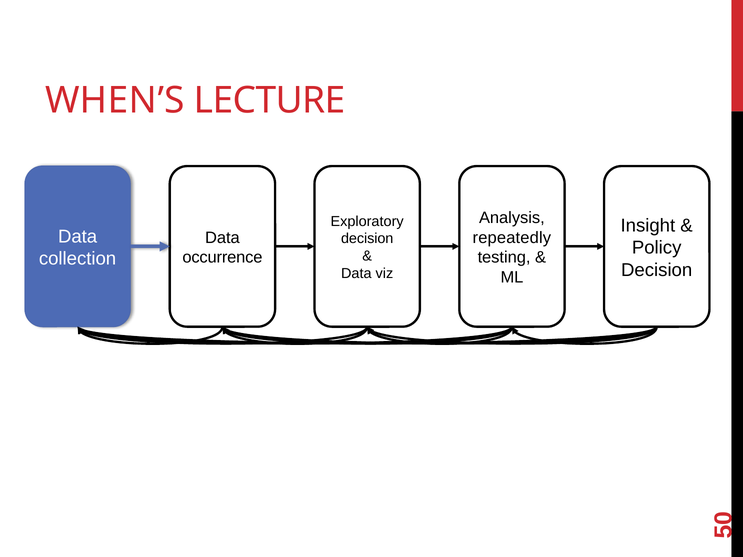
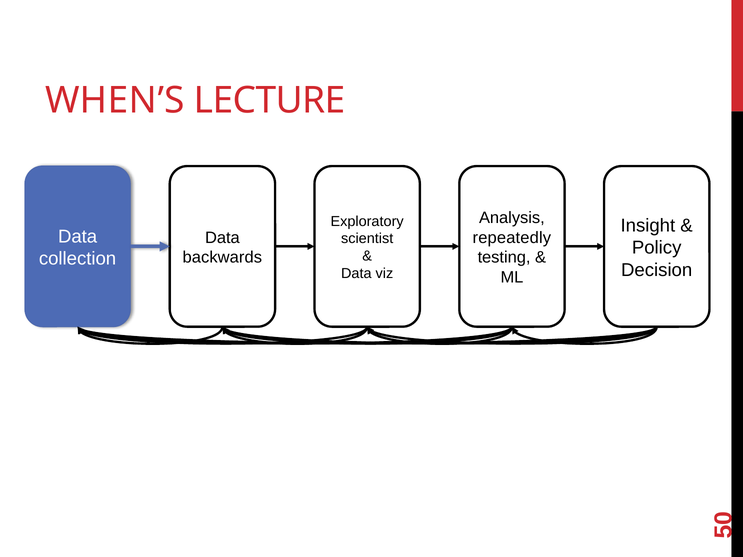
decision at (367, 239): decision -> scientist
occurrence: occurrence -> backwards
